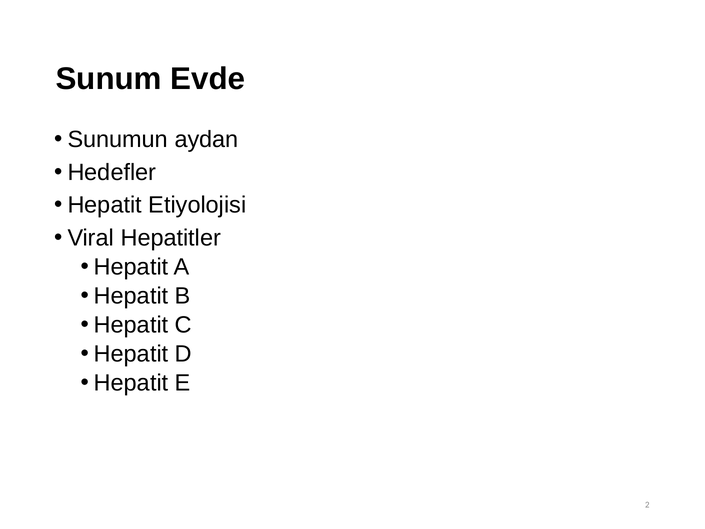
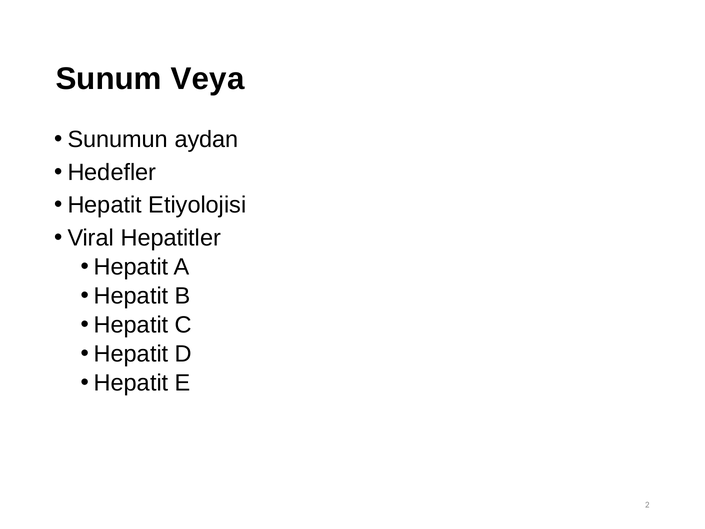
Evde: Evde -> Veya
